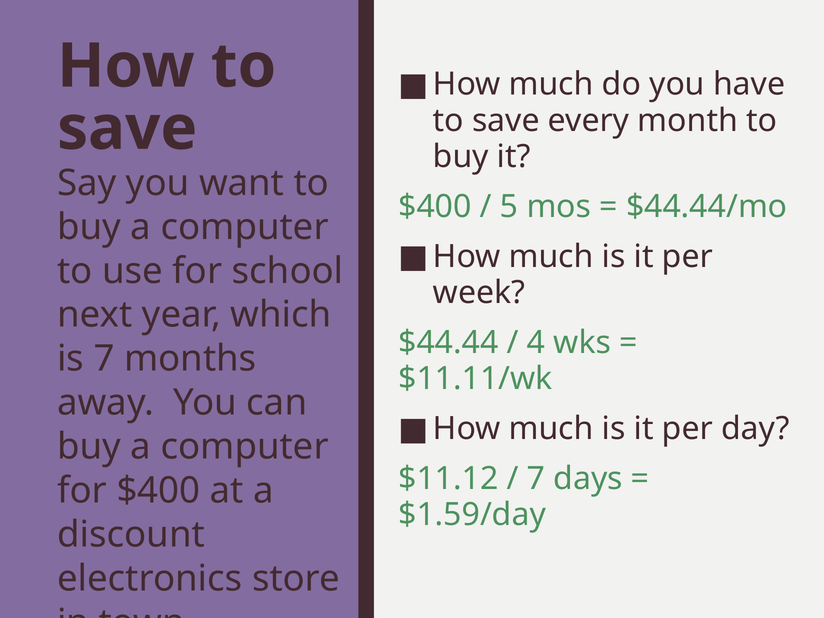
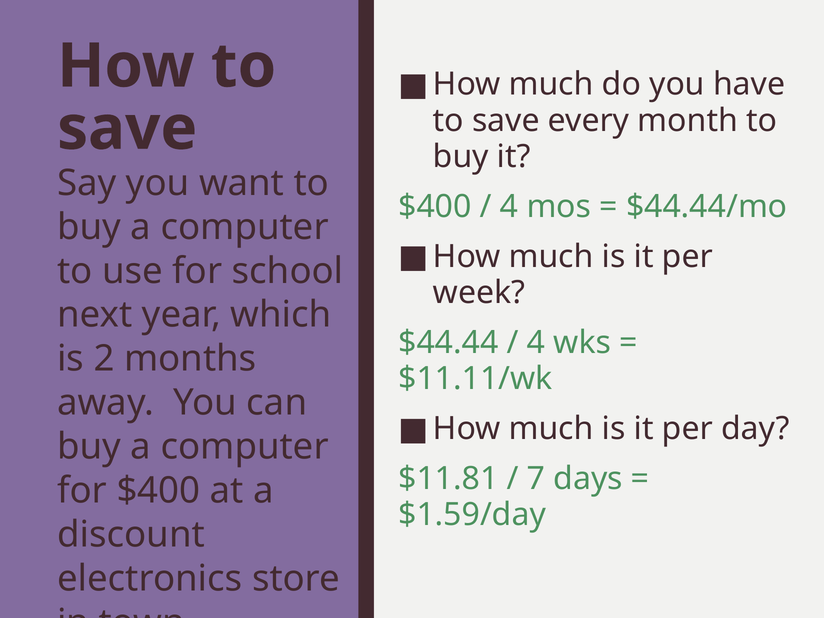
5 at (509, 207): 5 -> 4
is 7: 7 -> 2
$11.12: $11.12 -> $11.81
